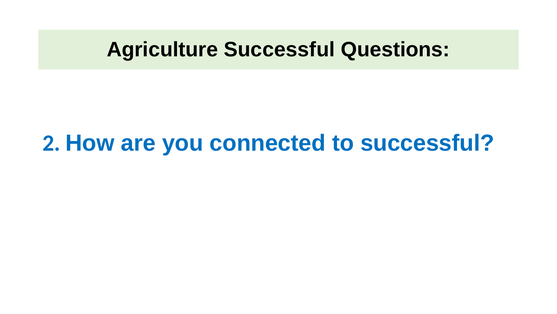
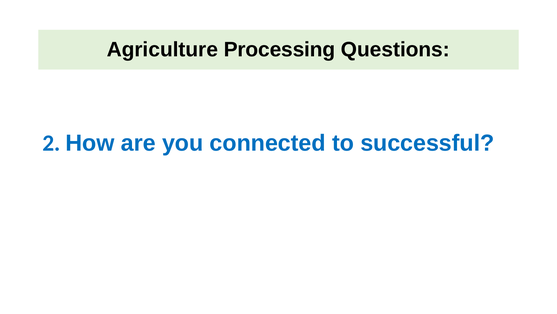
Agriculture Successful: Successful -> Processing
